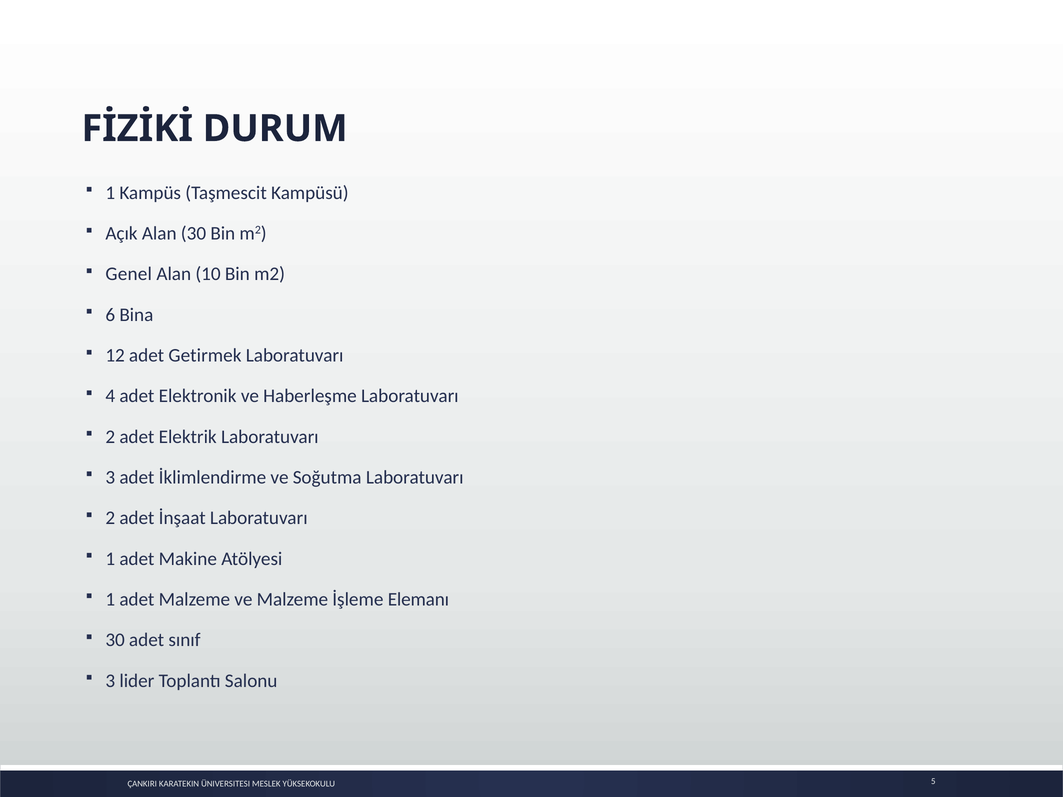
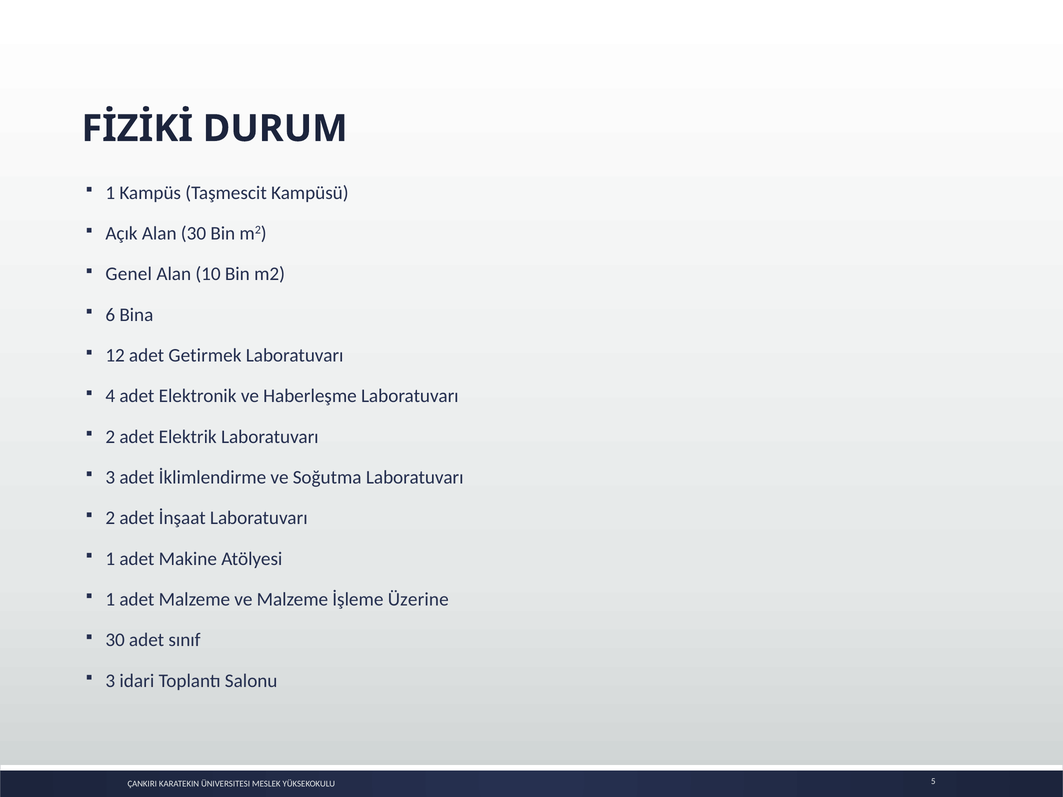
Elemanı: Elemanı -> Üzerine
lider: lider -> idari
